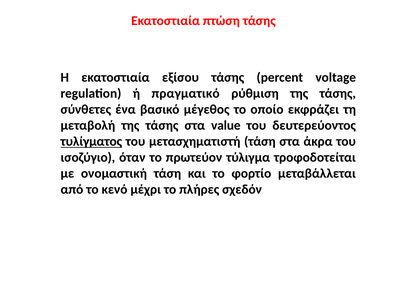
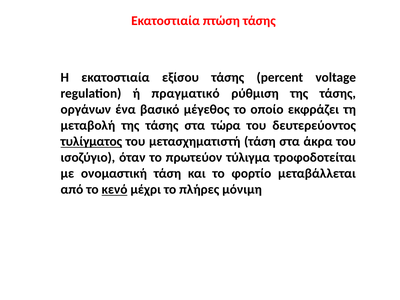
σύνθετες: σύνθετες -> οργάνων
value: value -> τώρα
κενό underline: none -> present
σχεδόν: σχεδόν -> μόνιμη
